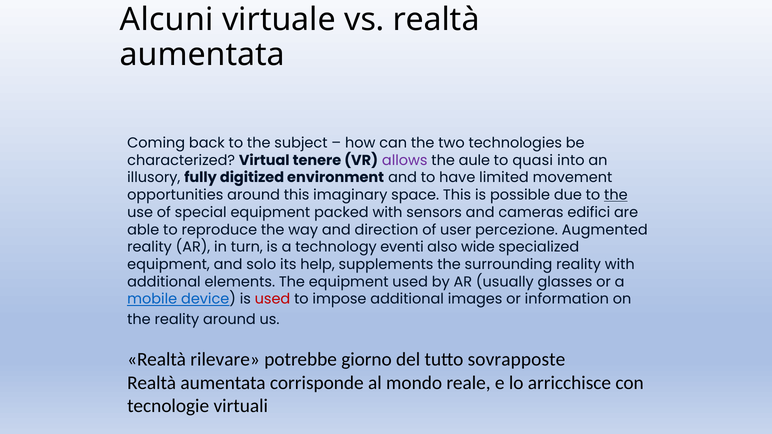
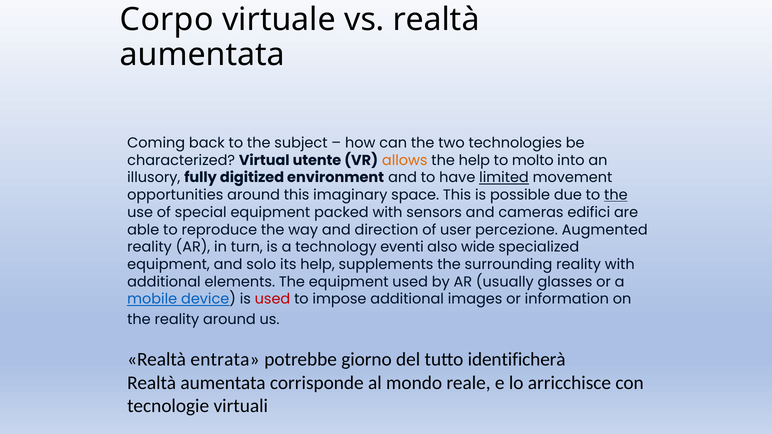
Alcuni: Alcuni -> Corpo
tenere: tenere -> utente
allows colour: purple -> orange
the aule: aule -> help
quasi: quasi -> molto
limited underline: none -> present
rilevare: rilevare -> entrata
sovrapposte: sovrapposte -> identificherà
